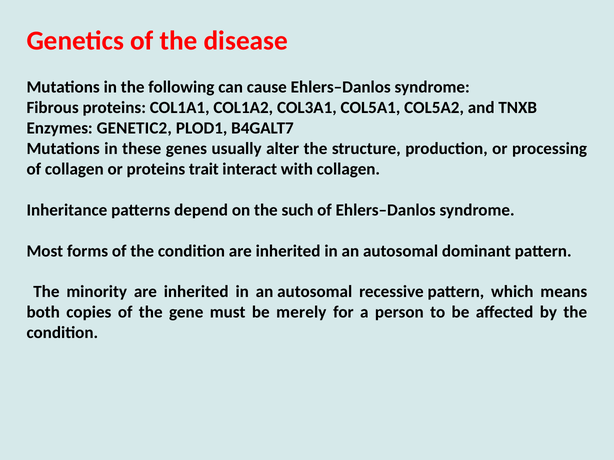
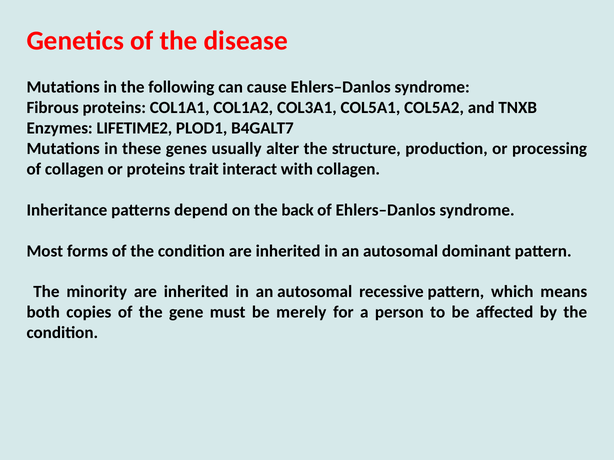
GENETIC2: GENETIC2 -> LIFETIME2
such: such -> back
